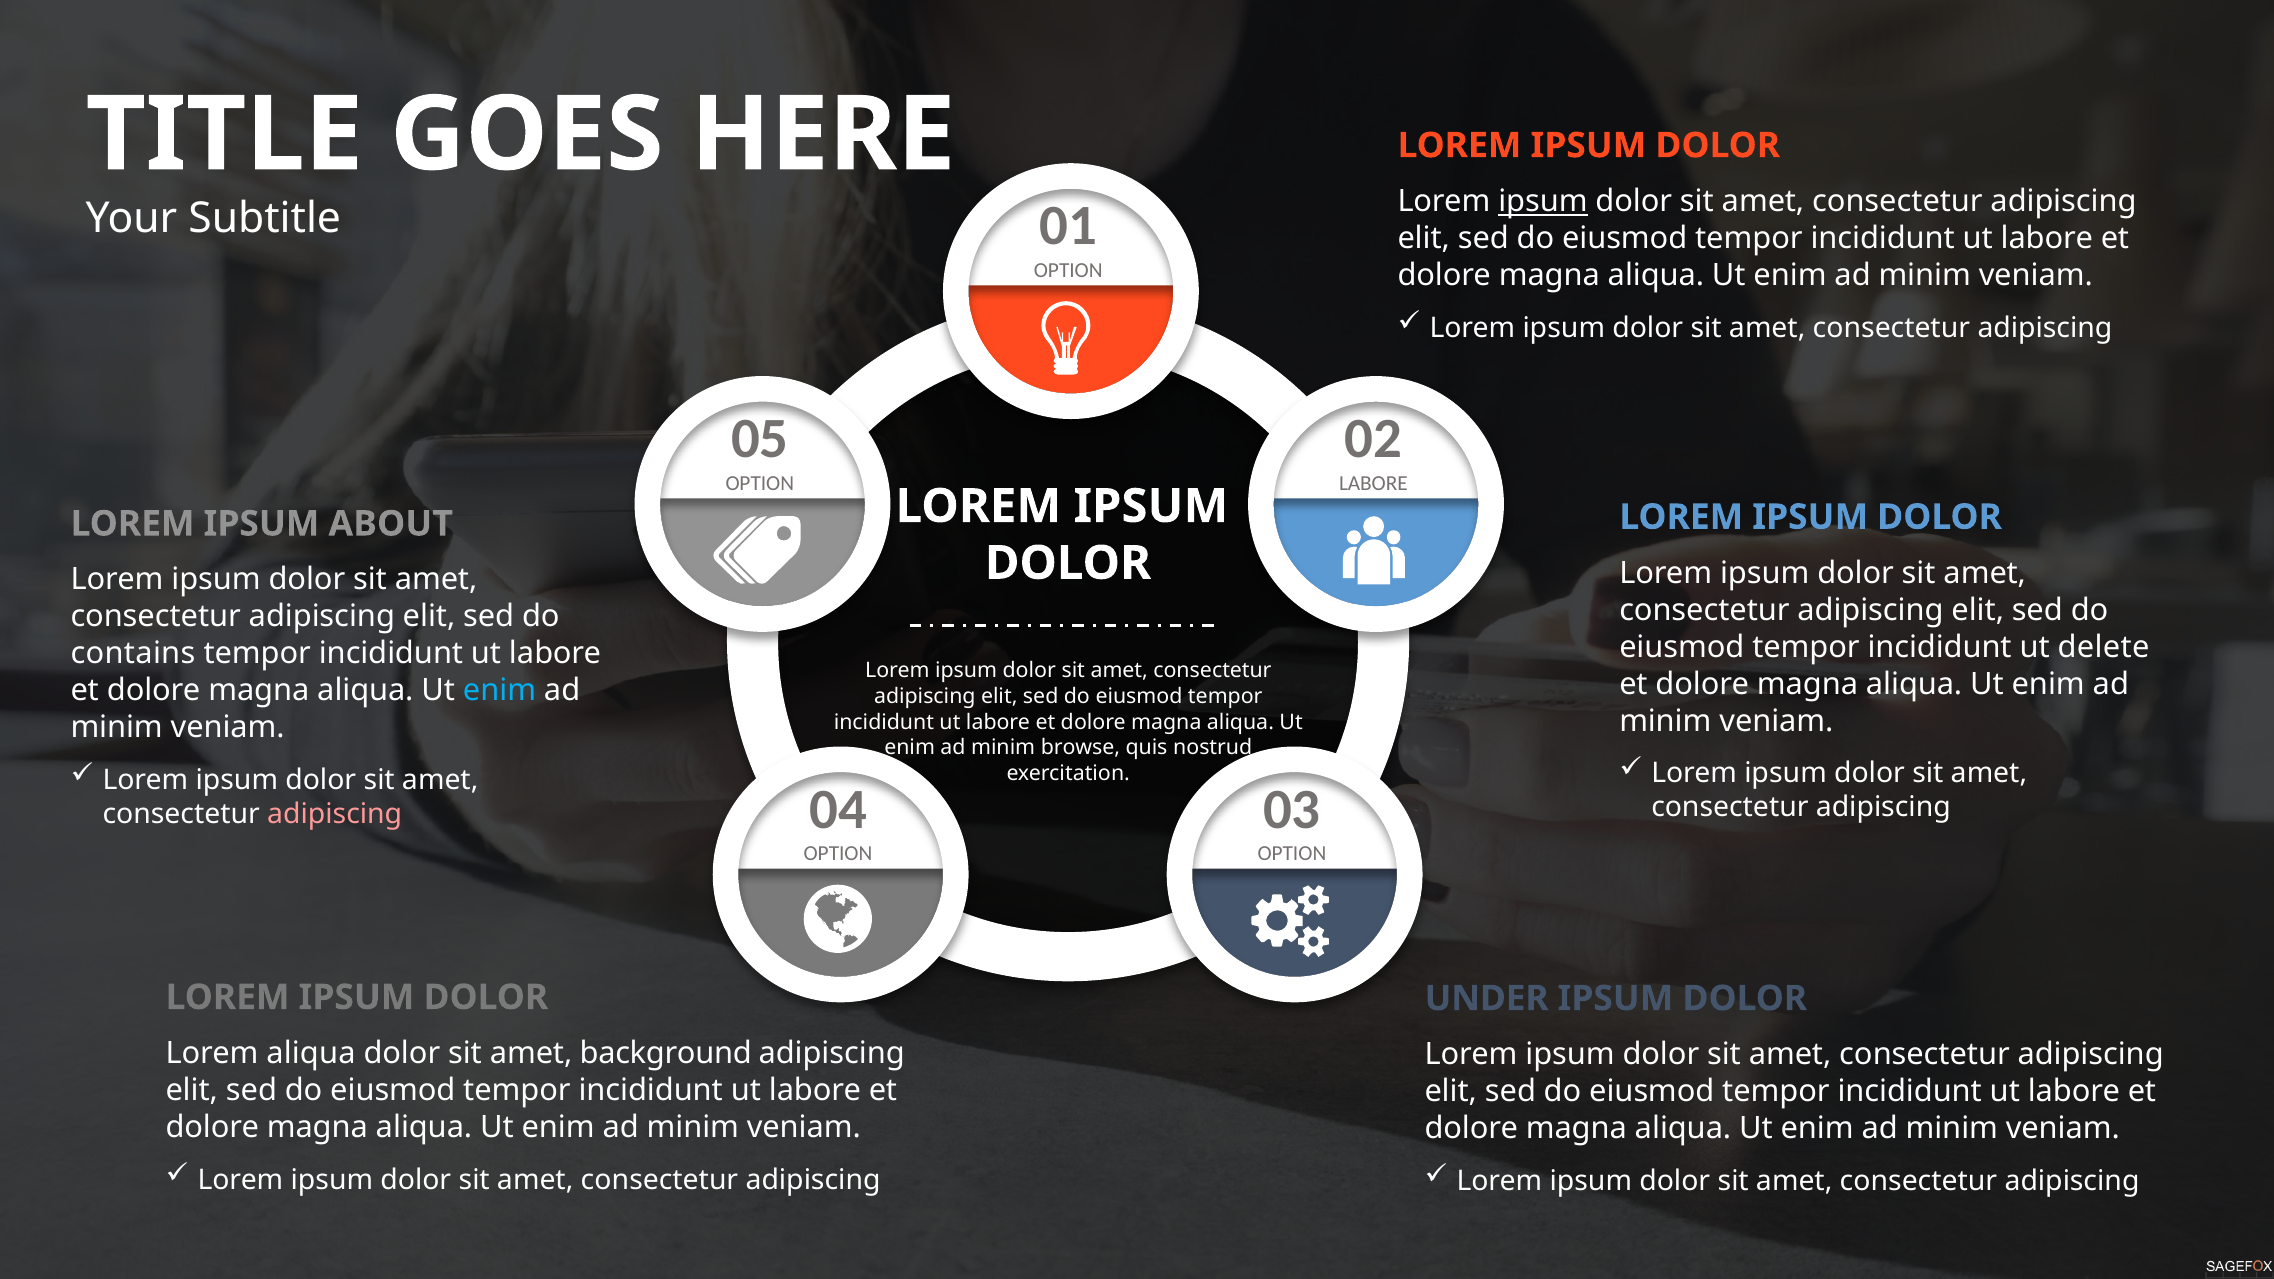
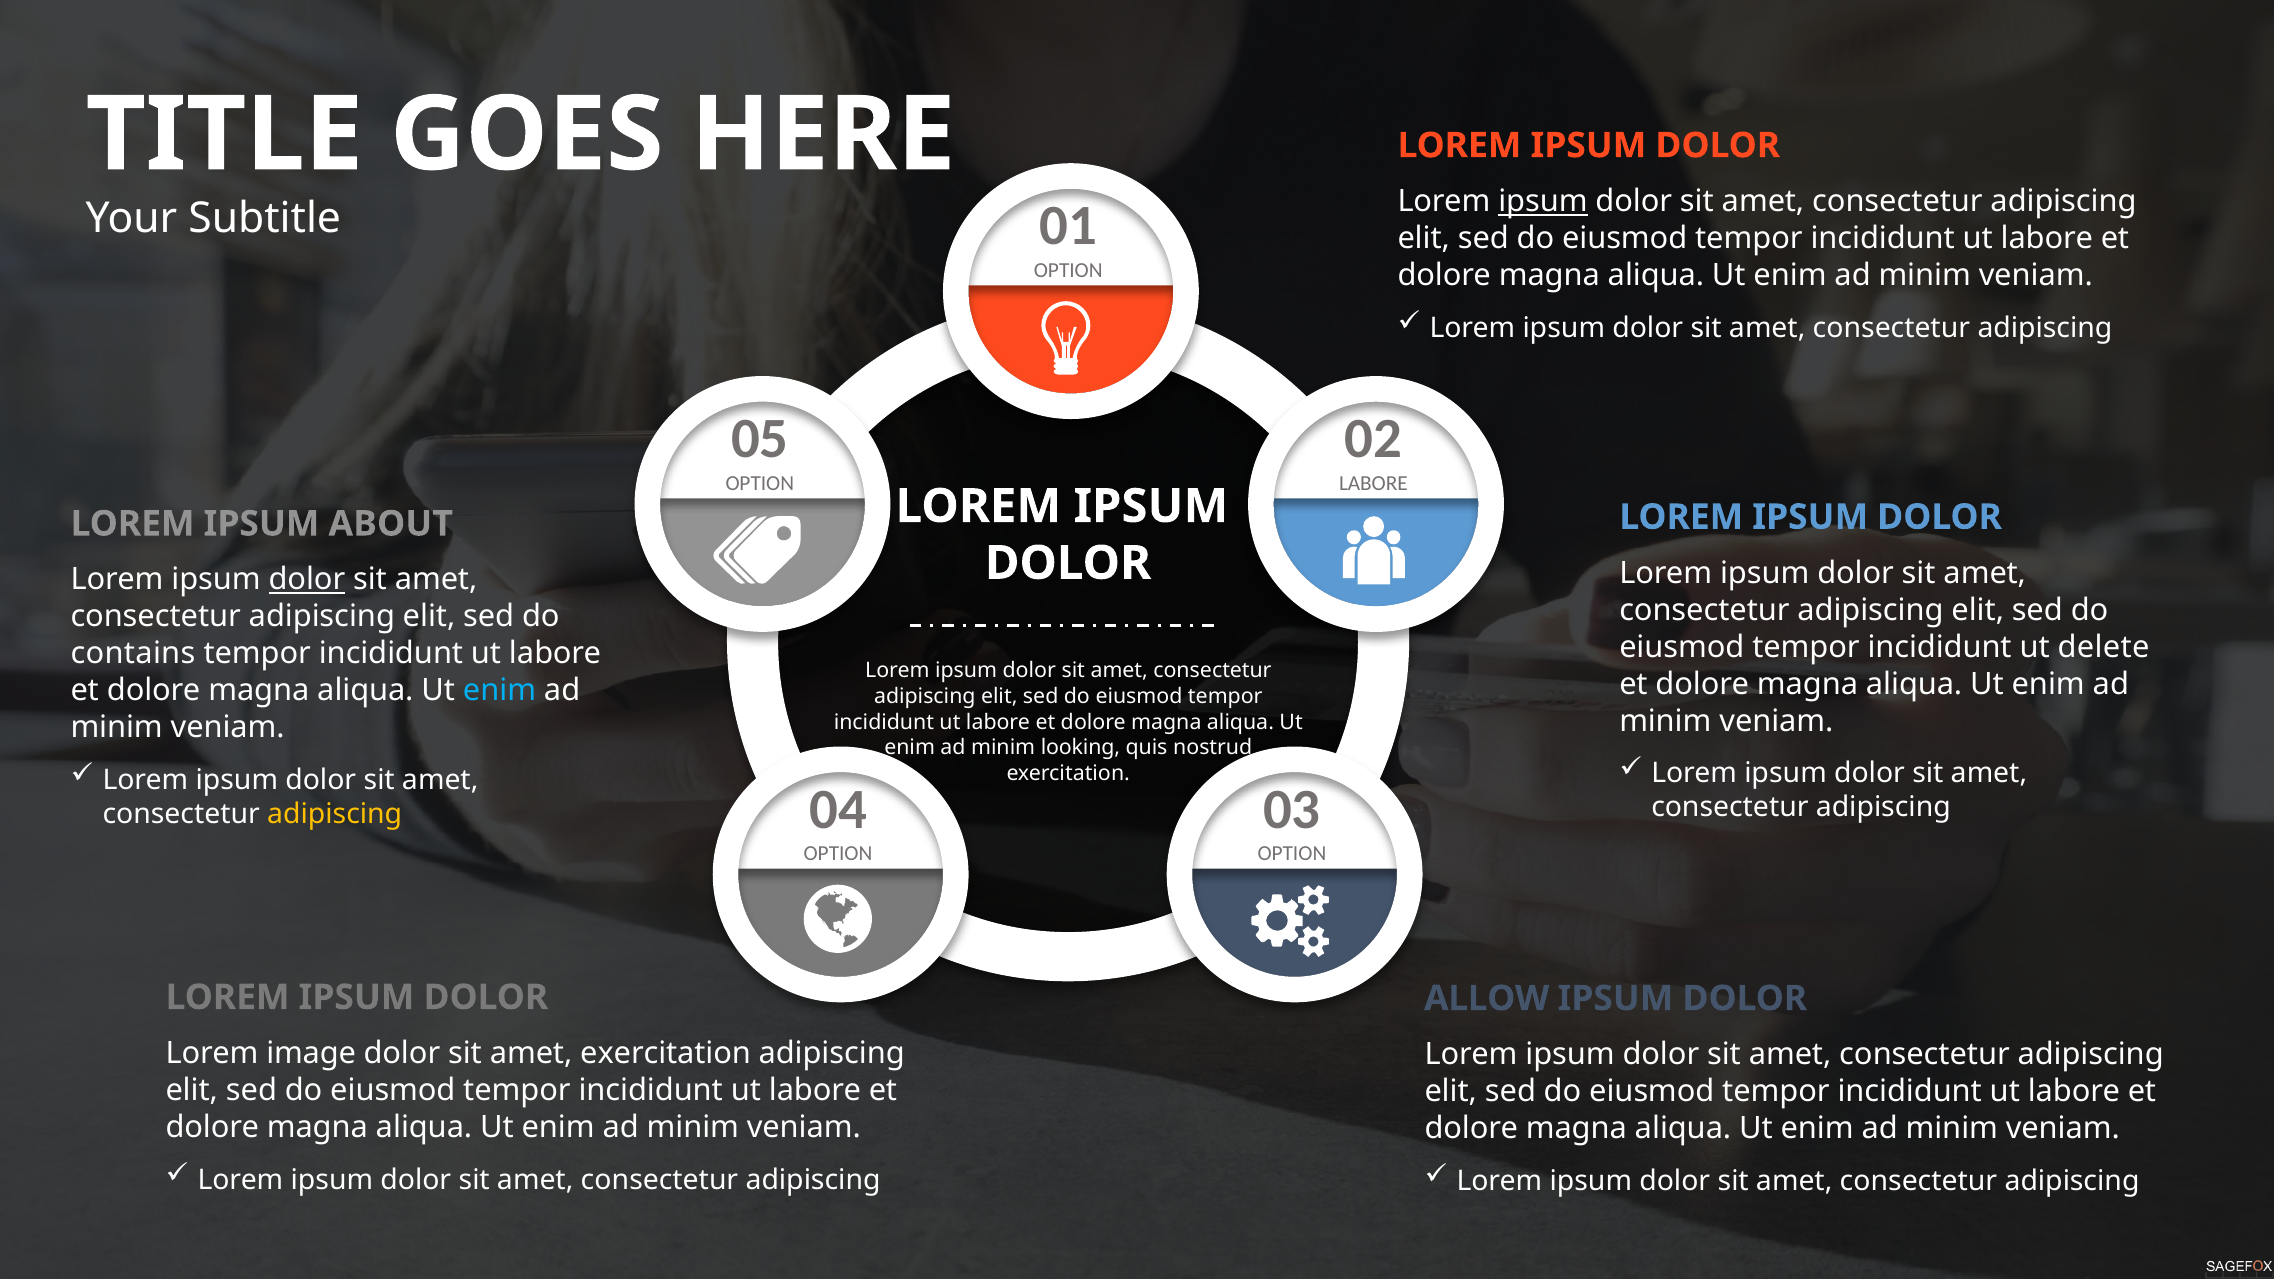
dolor at (307, 580) underline: none -> present
browse: browse -> looking
adipiscing at (335, 814) colour: pink -> yellow
UNDER: UNDER -> ALLOW
Lorem aliqua: aliqua -> image
amet background: background -> exercitation
